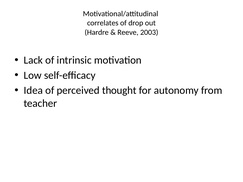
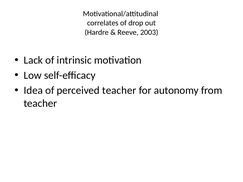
perceived thought: thought -> teacher
